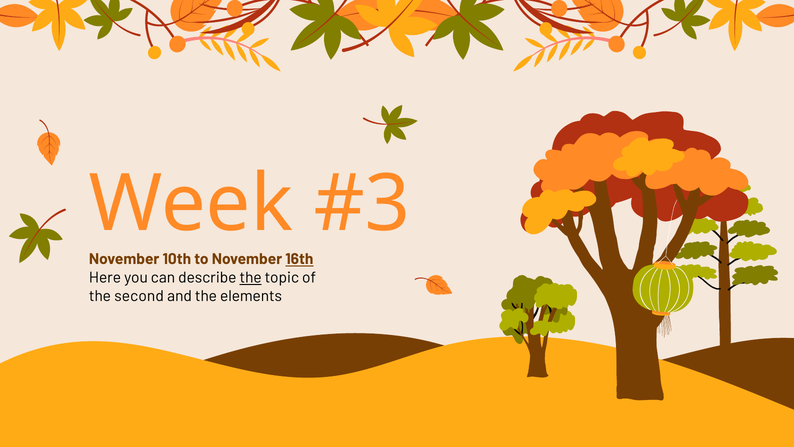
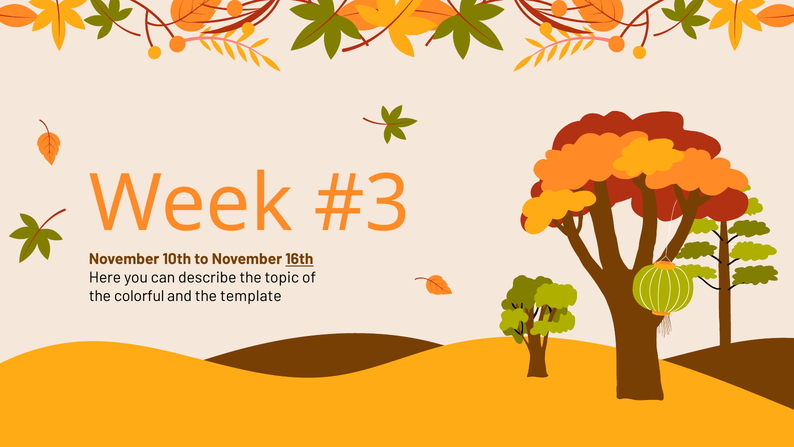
the at (251, 278) underline: present -> none
second: second -> colorful
elements: elements -> template
